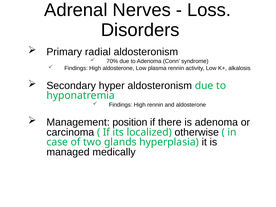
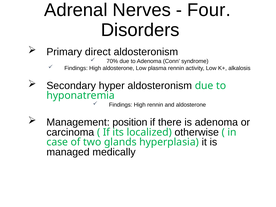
Loss: Loss -> Four
radial: radial -> direct
